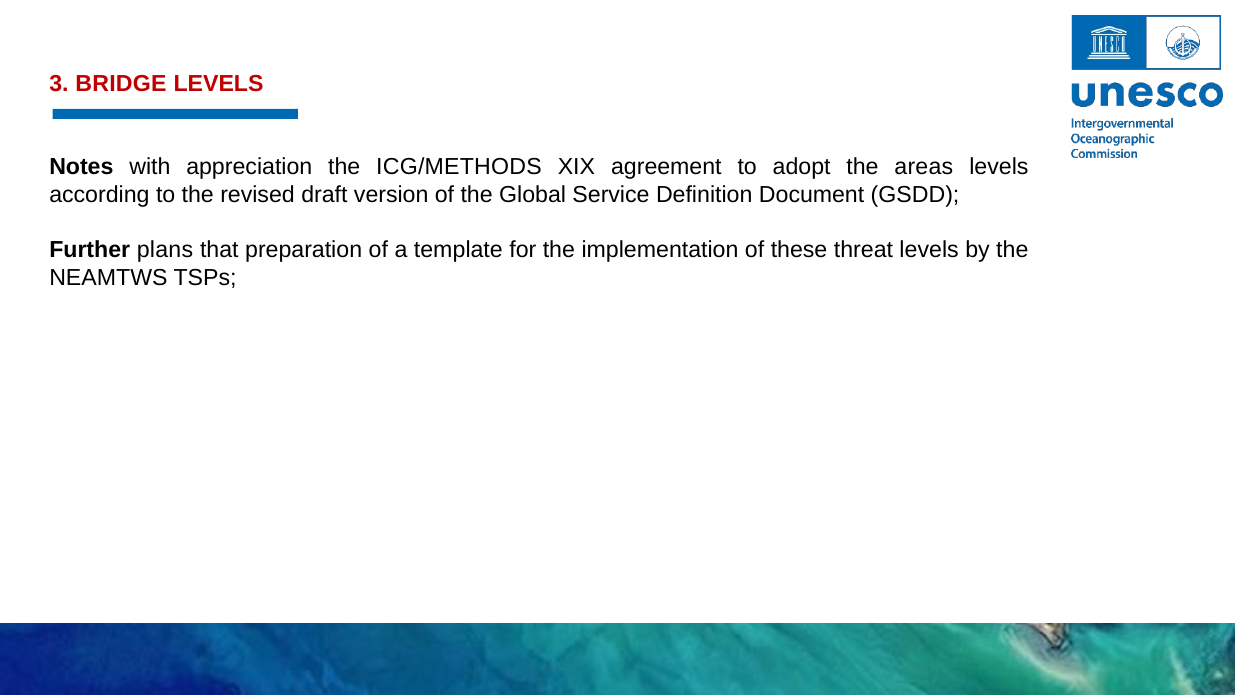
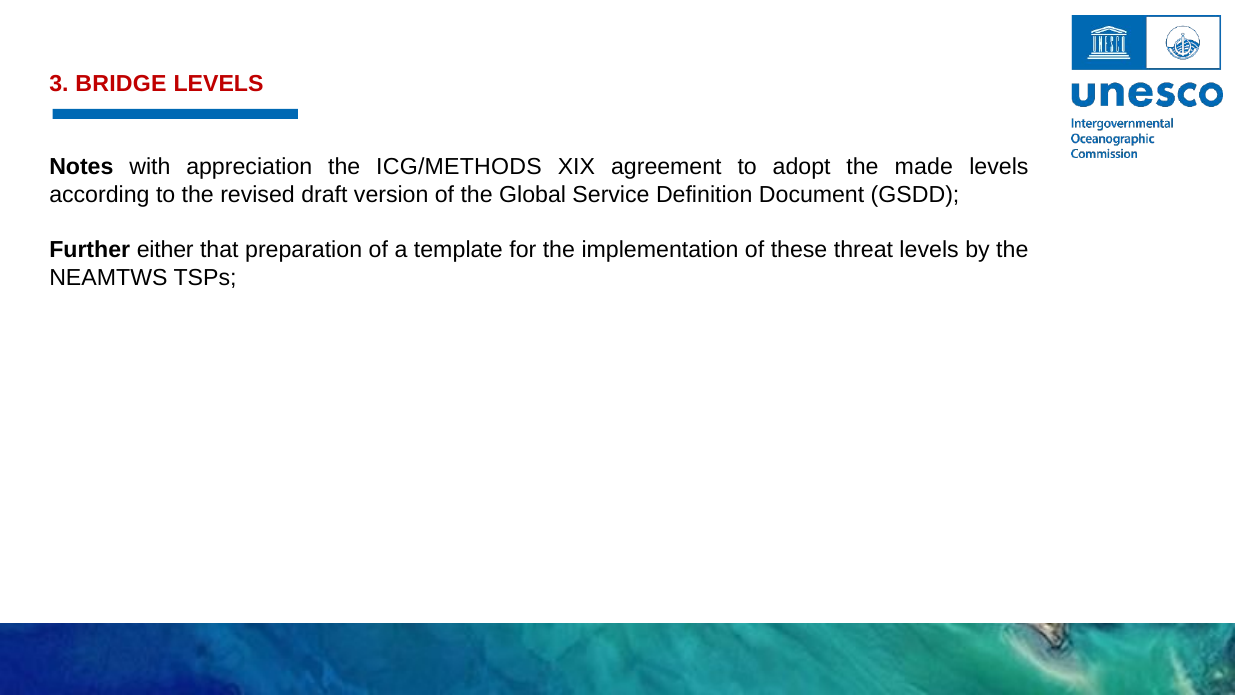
areas: areas -> made
plans: plans -> either
